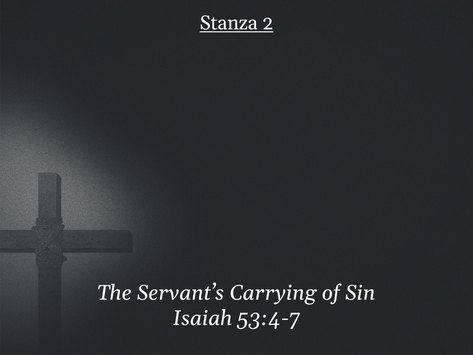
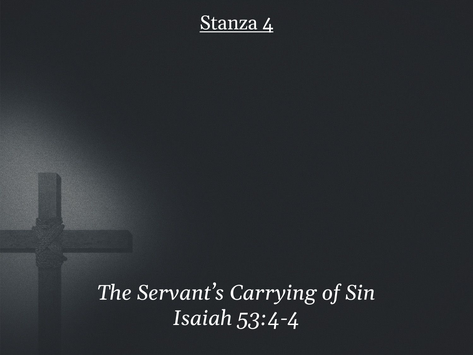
2: 2 -> 4
53:4-7: 53:4-7 -> 53:4-4
